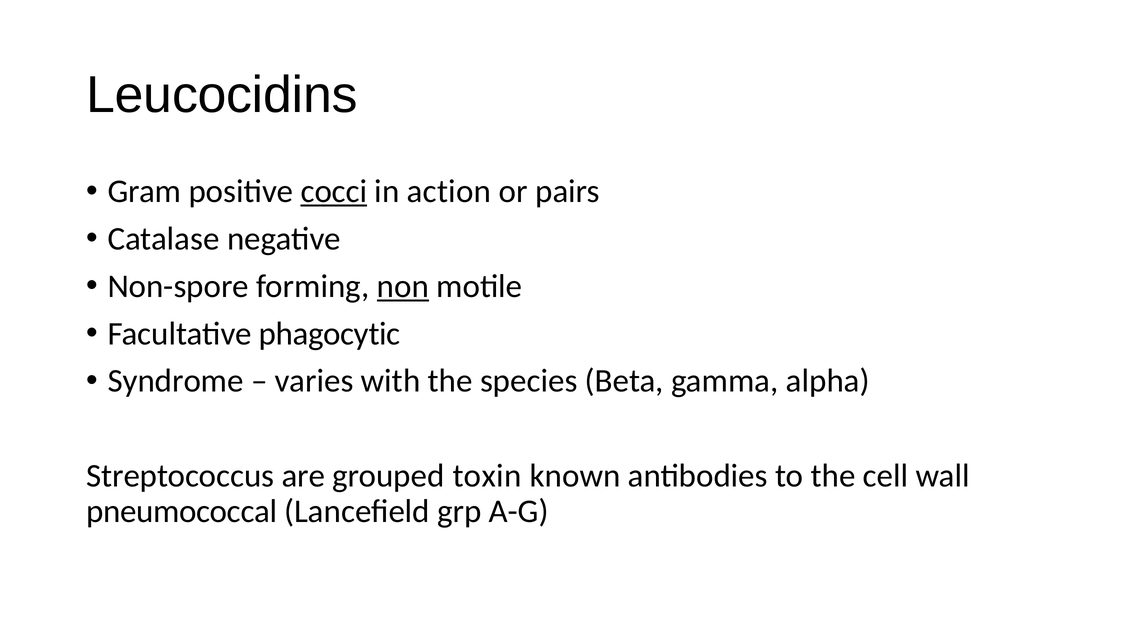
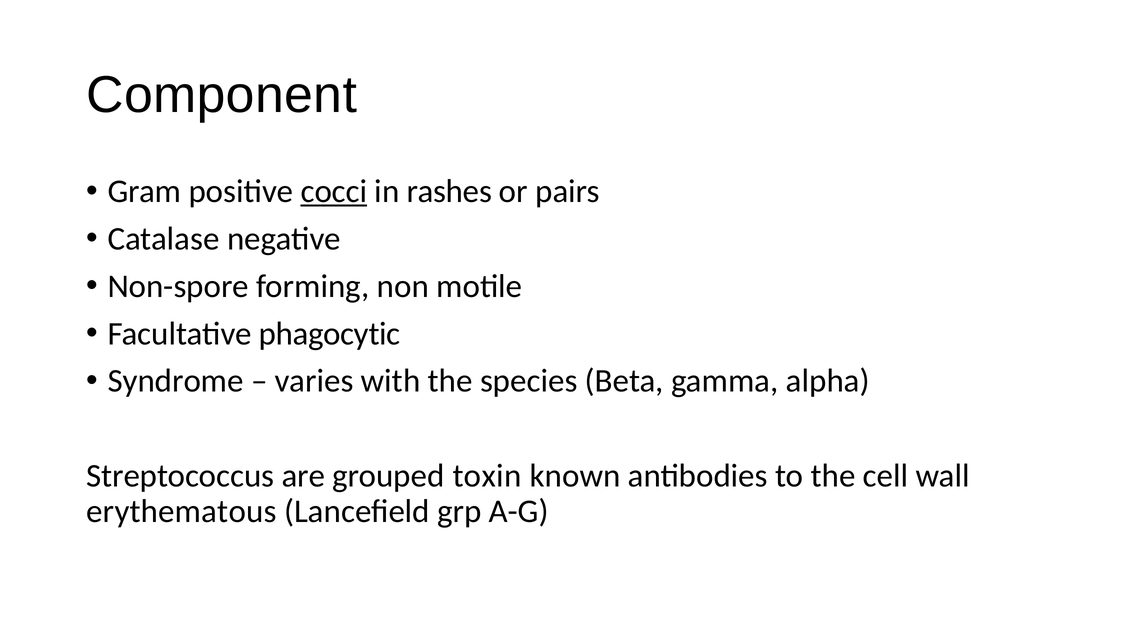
Leucocidins: Leucocidins -> Component
action: action -> rashes
non underline: present -> none
pneumococcal: pneumococcal -> erythematous
